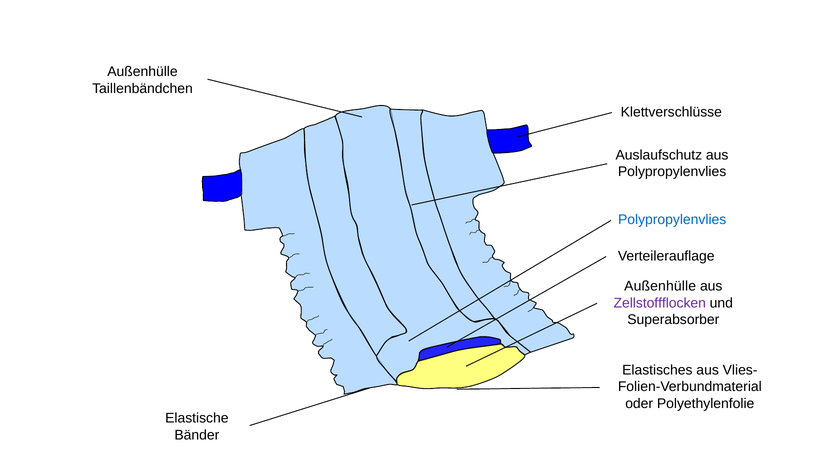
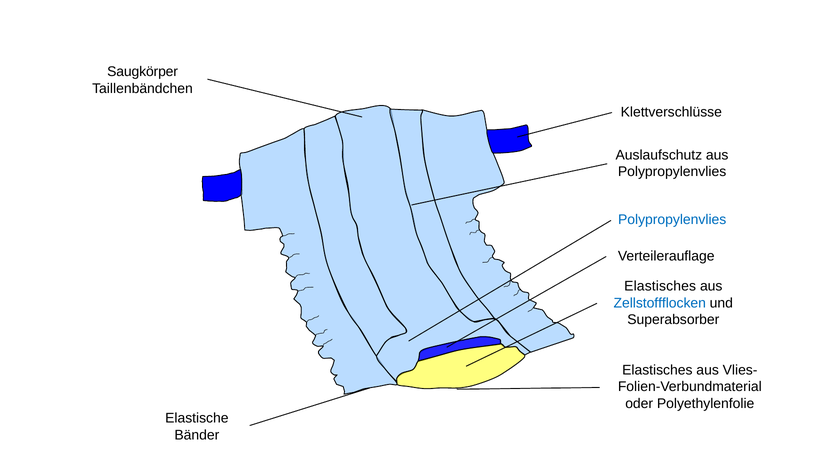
Außenhülle at (143, 72): Außenhülle -> Saugkörper
Außenhülle at (660, 286): Außenhülle -> Elastisches
Zellstoffflocken colour: purple -> blue
